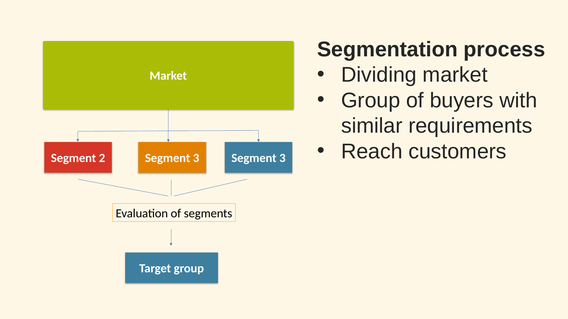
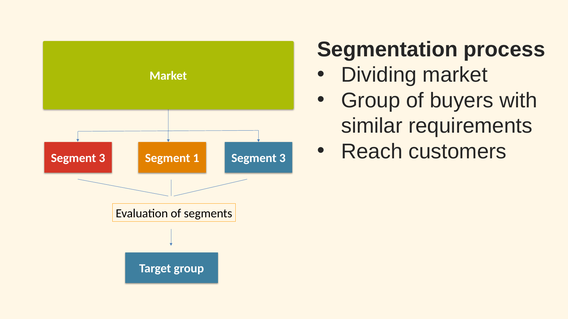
2 at (102, 158): 2 -> 3
3 at (196, 158): 3 -> 1
